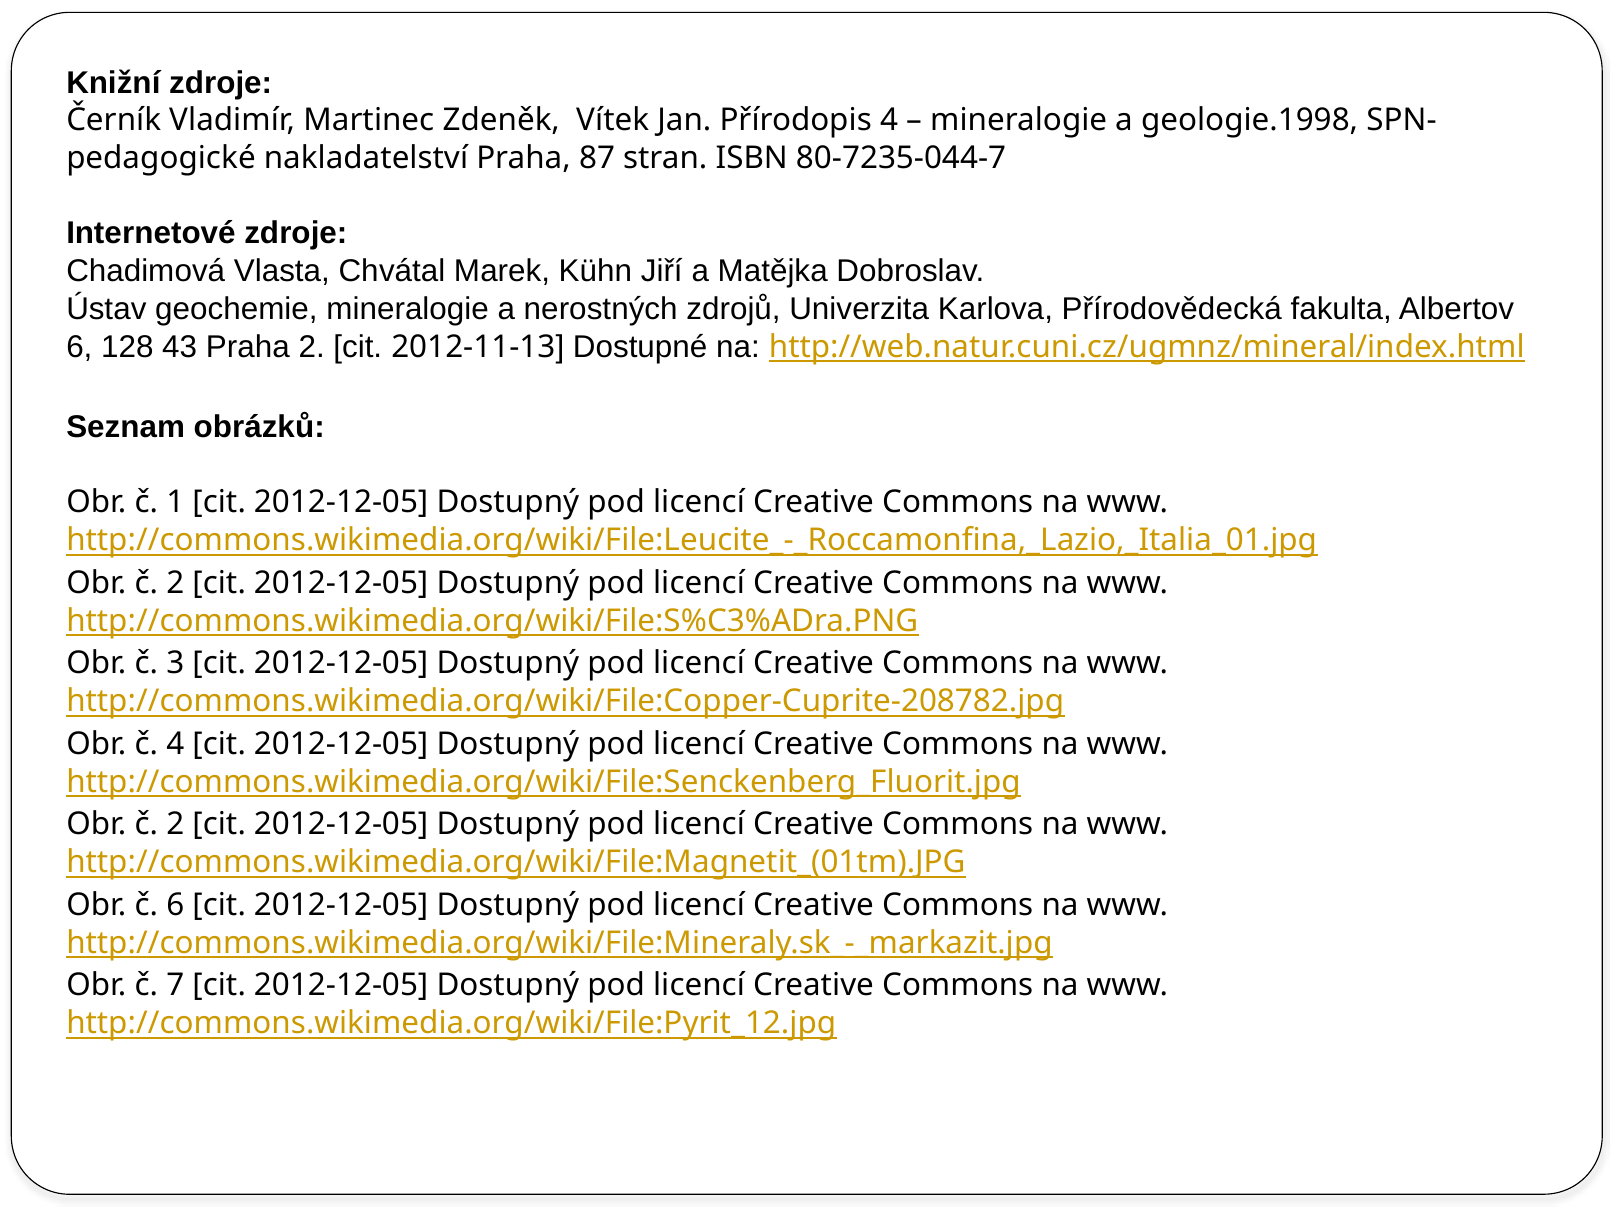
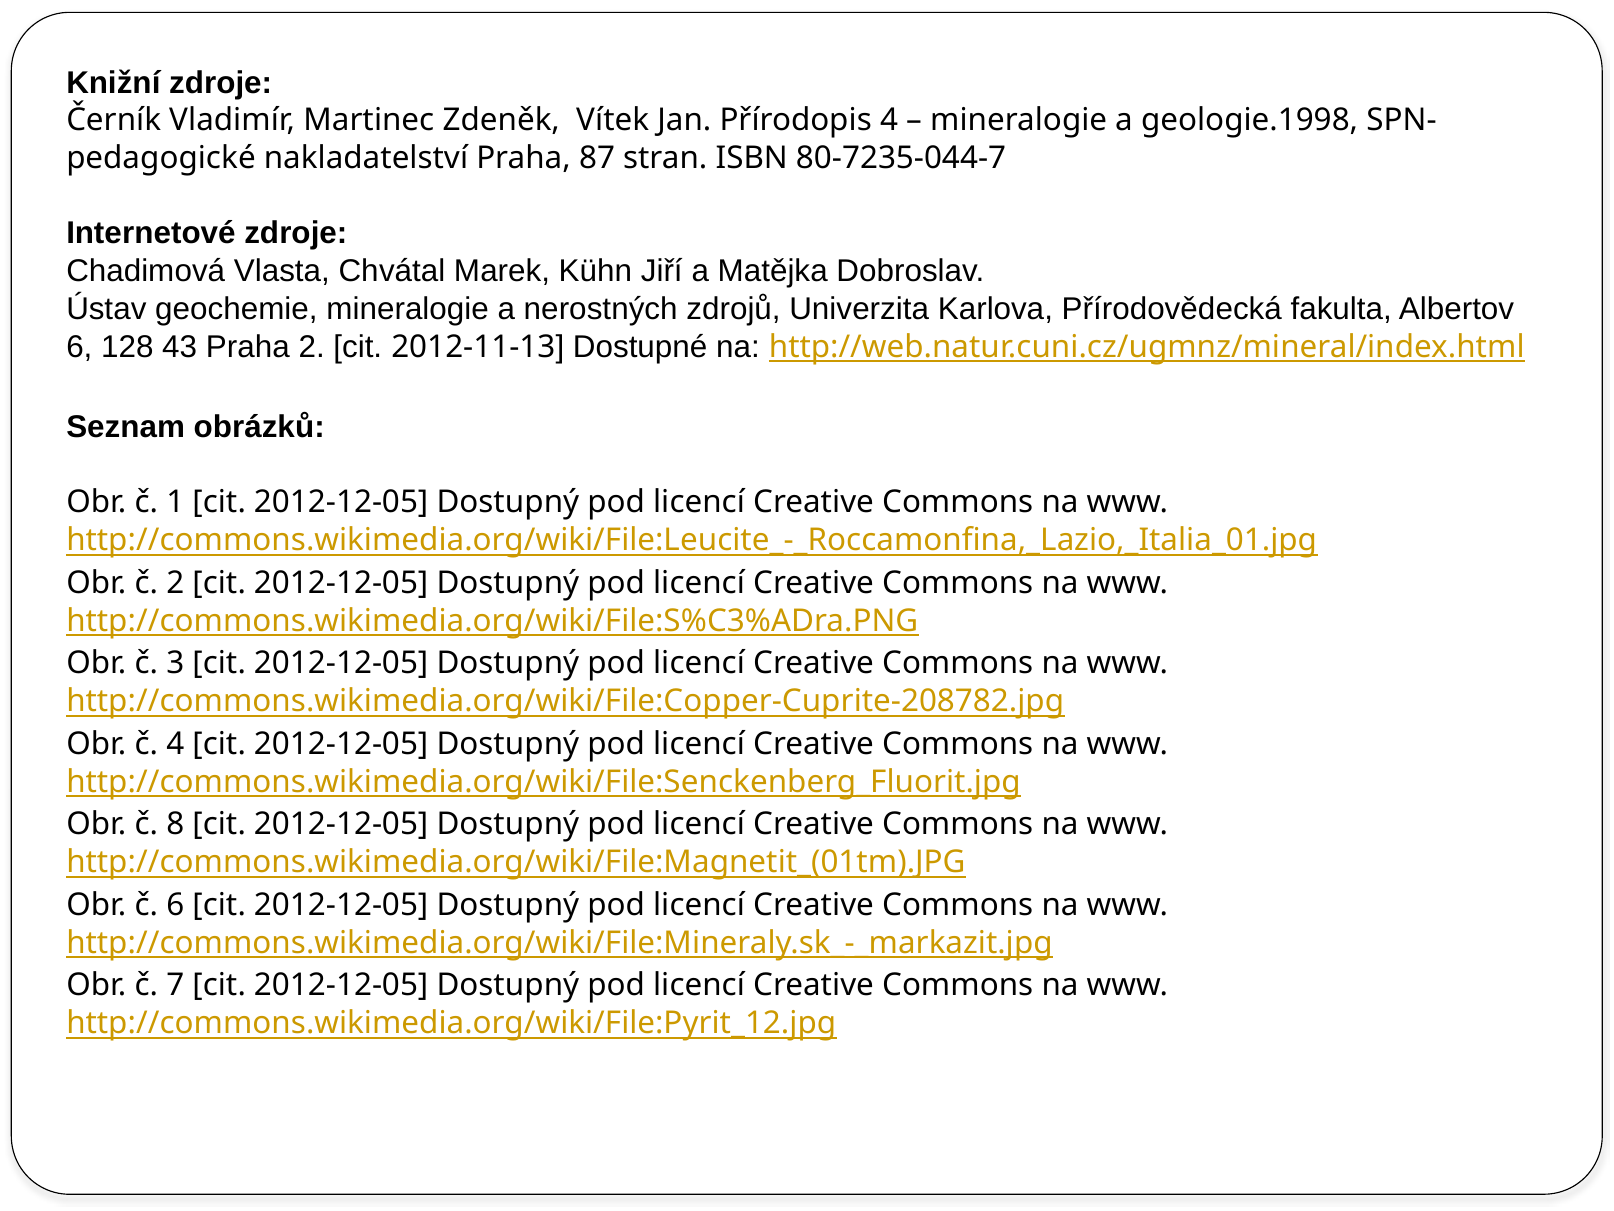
2 at (175, 824): 2 -> 8
